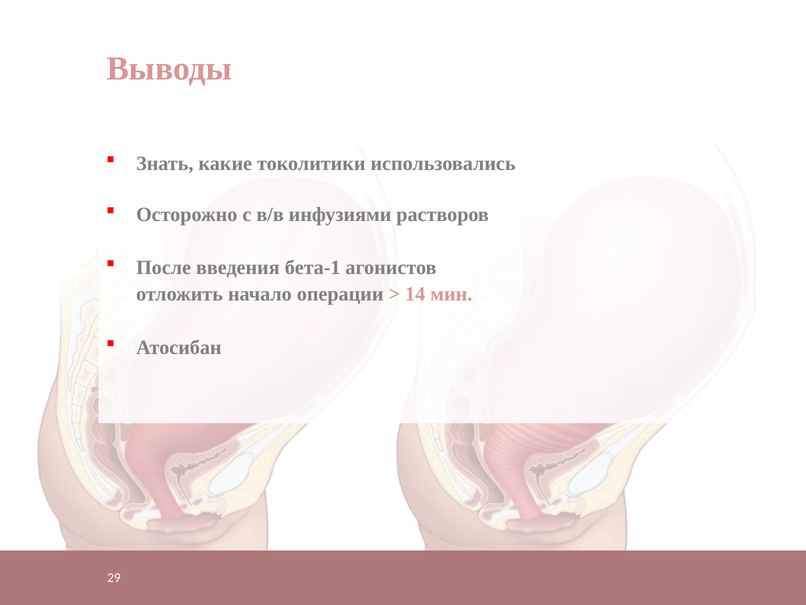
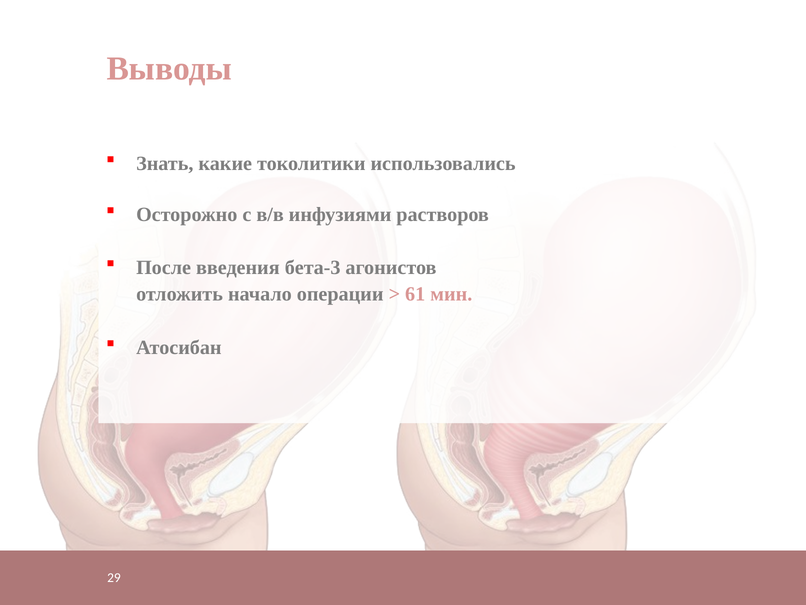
бета-1: бета-1 -> бета-3
14: 14 -> 61
